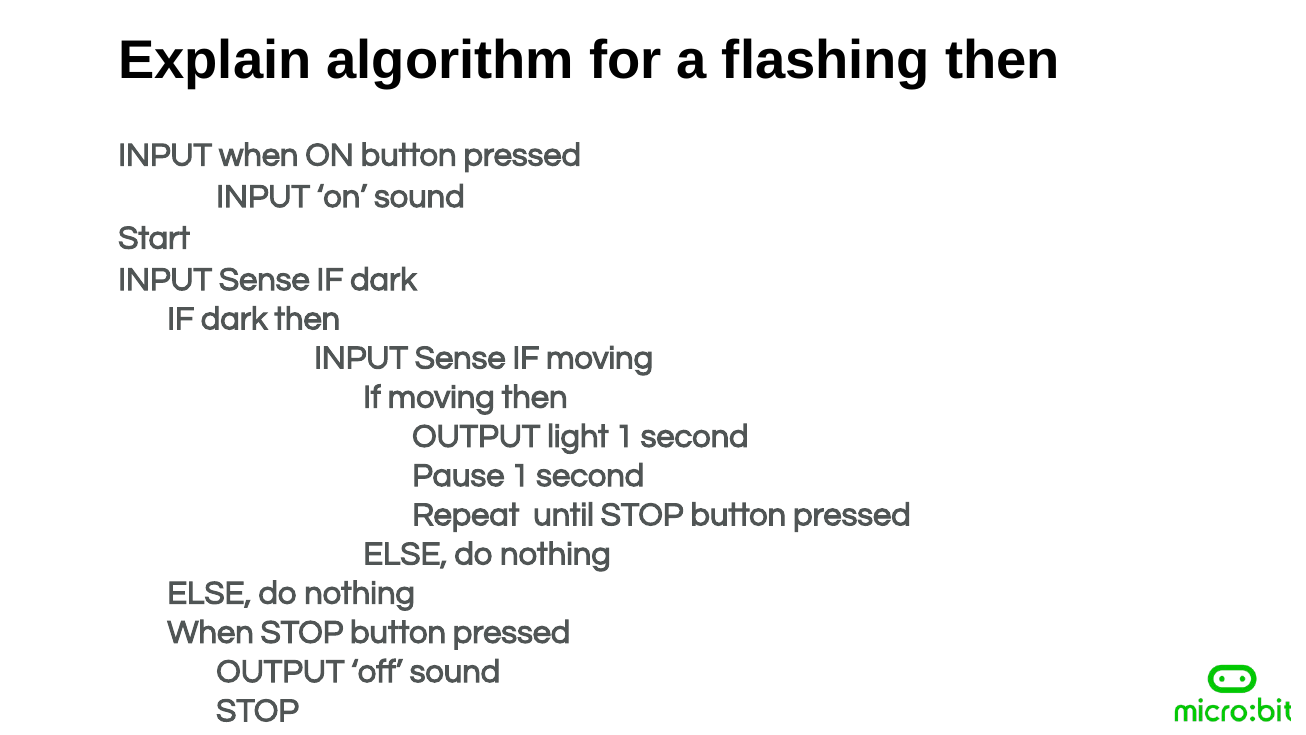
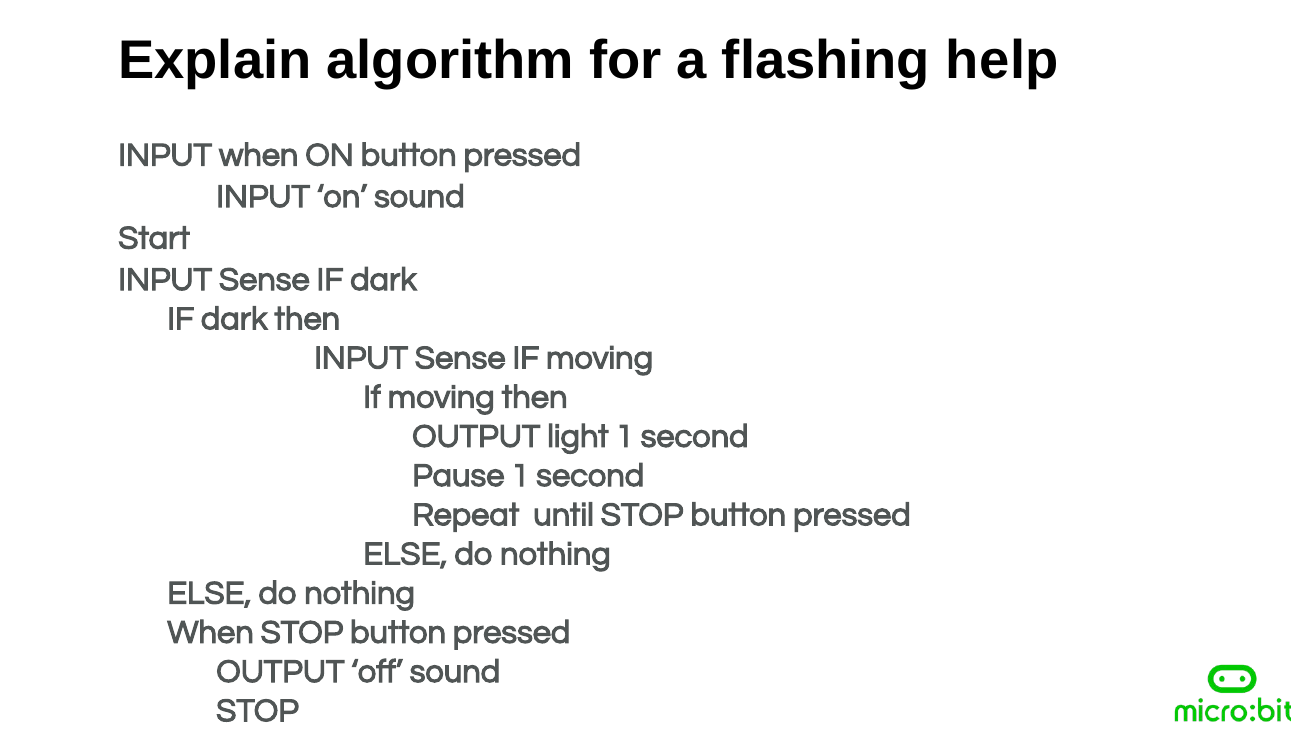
flashing then: then -> help
